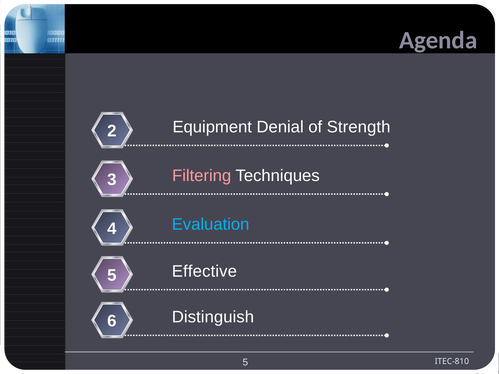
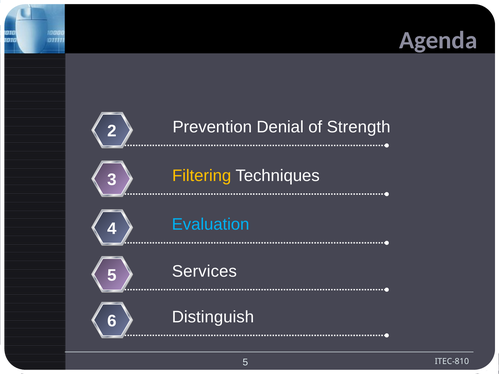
Equipment: Equipment -> Prevention
Filtering colour: pink -> yellow
Effective: Effective -> Services
